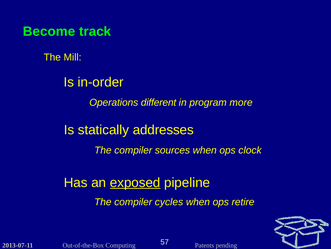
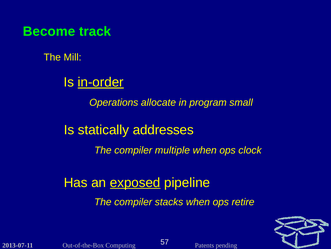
in-order underline: none -> present
different: different -> allocate
more: more -> small
sources: sources -> multiple
cycles: cycles -> stacks
